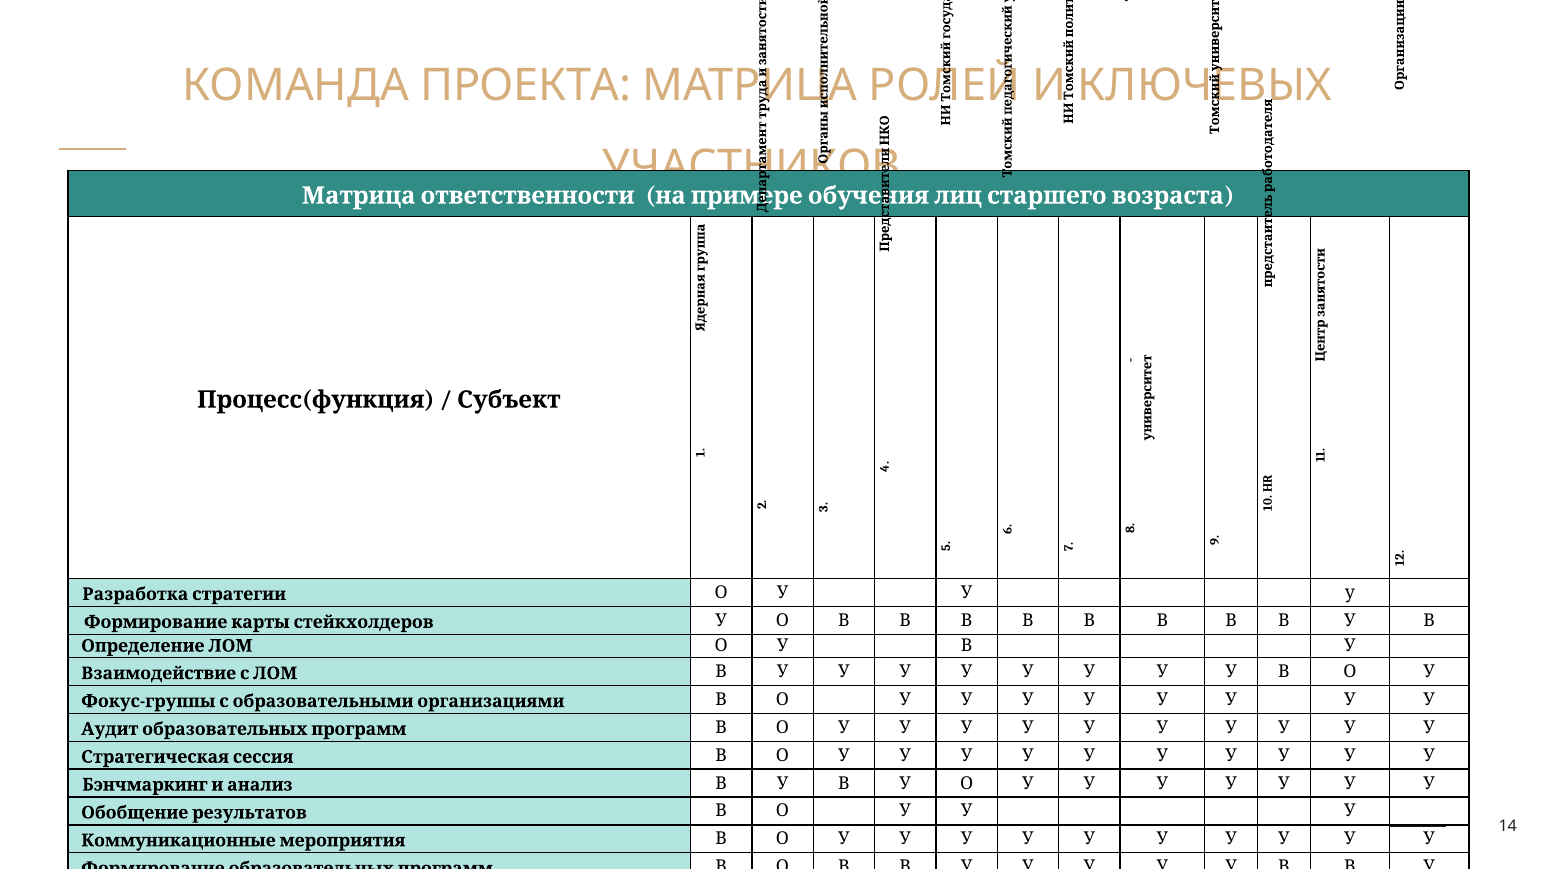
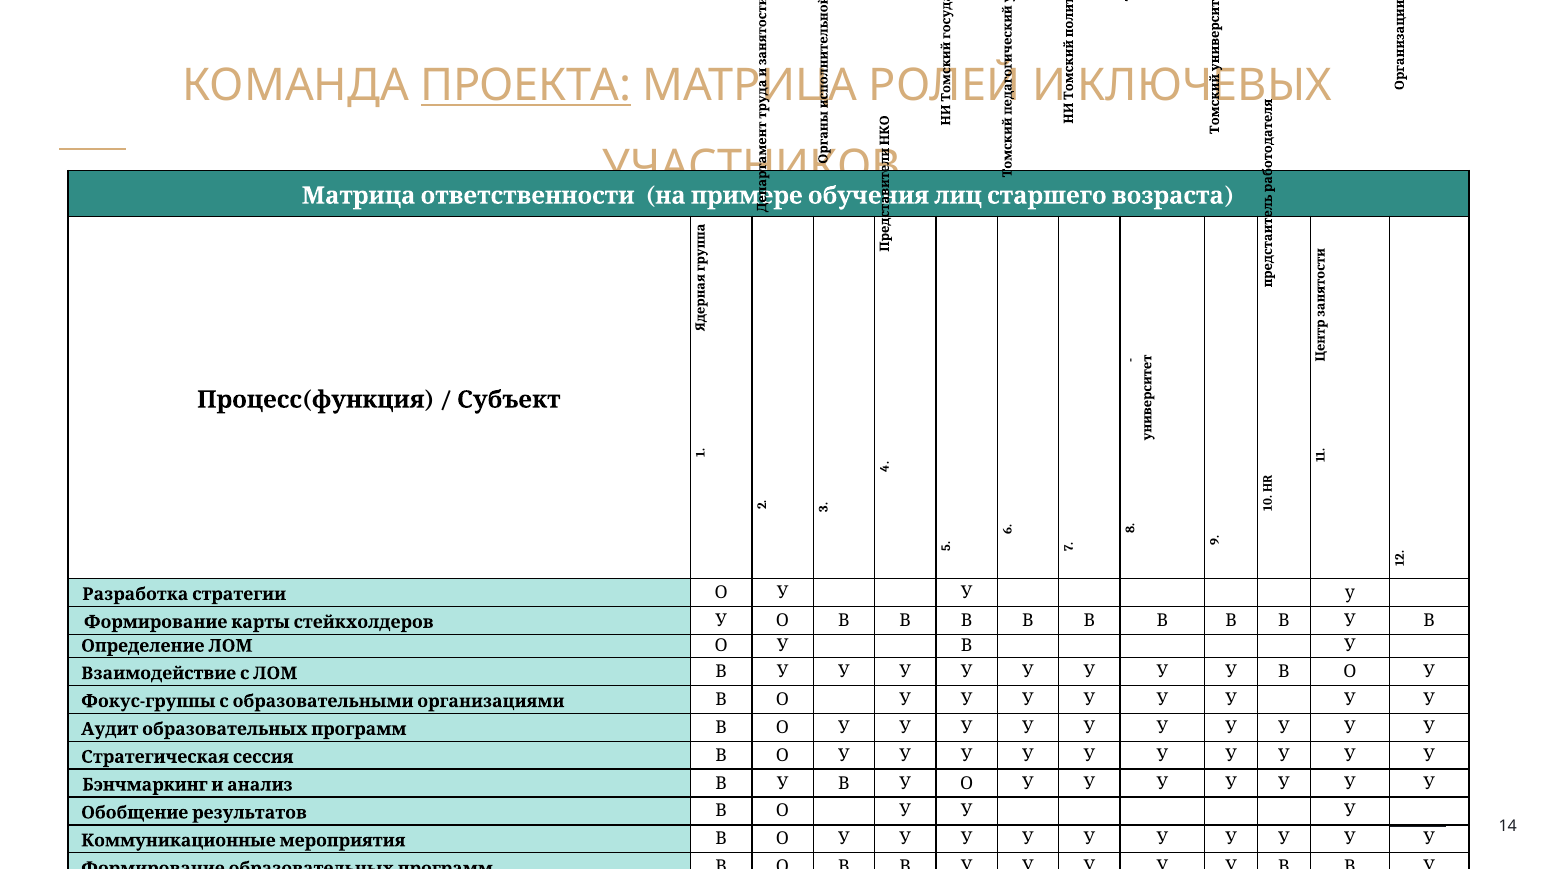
ПРОЕКТА underline: none -> present
